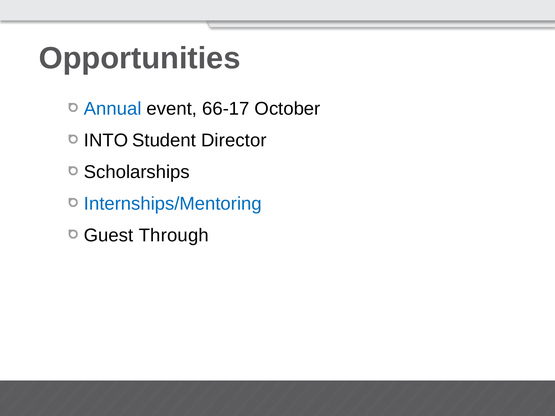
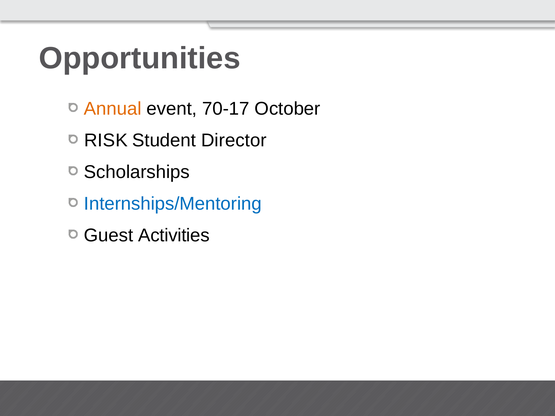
Annual colour: blue -> orange
66-17: 66-17 -> 70-17
INTO: INTO -> RISK
Through: Through -> Activities
